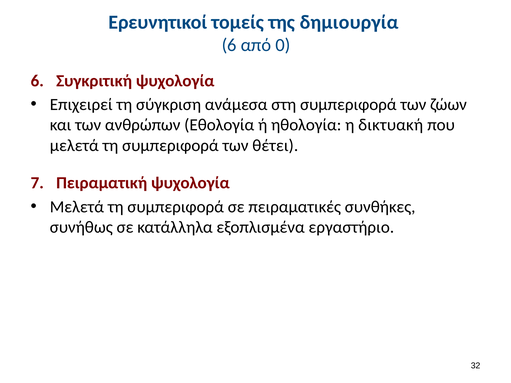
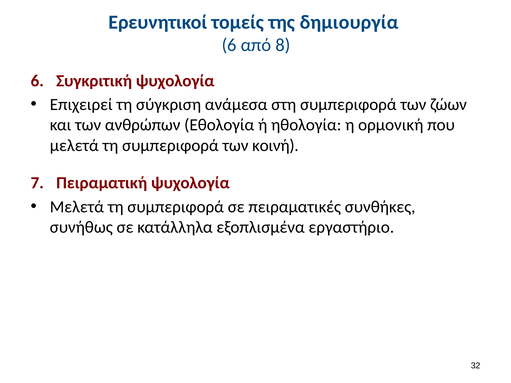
0: 0 -> 8
δικτυακή: δικτυακή -> ορμονική
θέτει: θέτει -> κοινή
